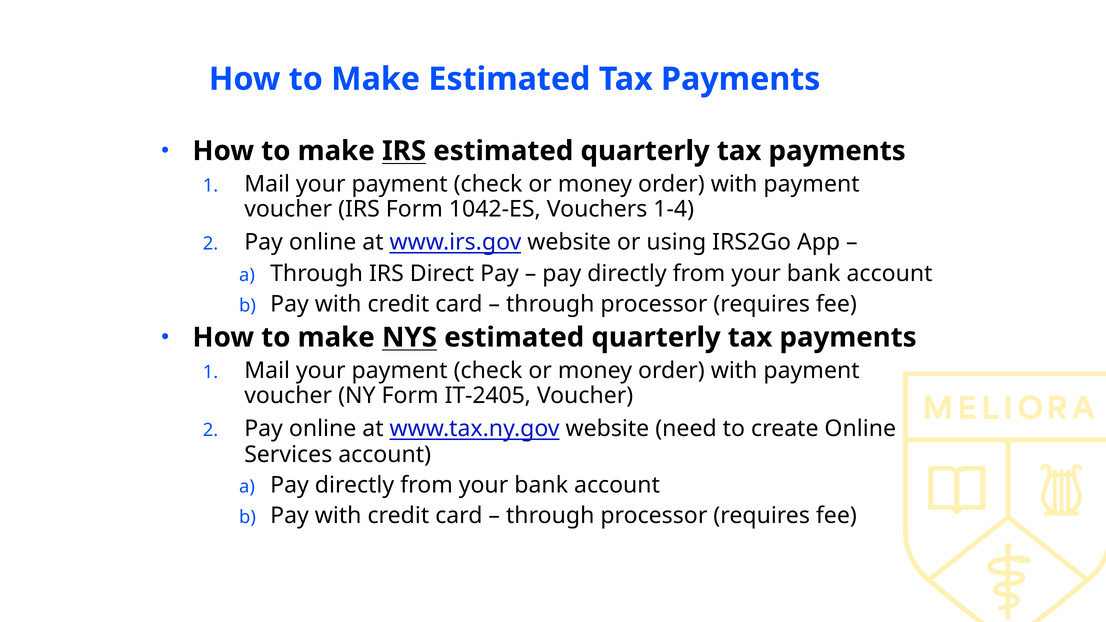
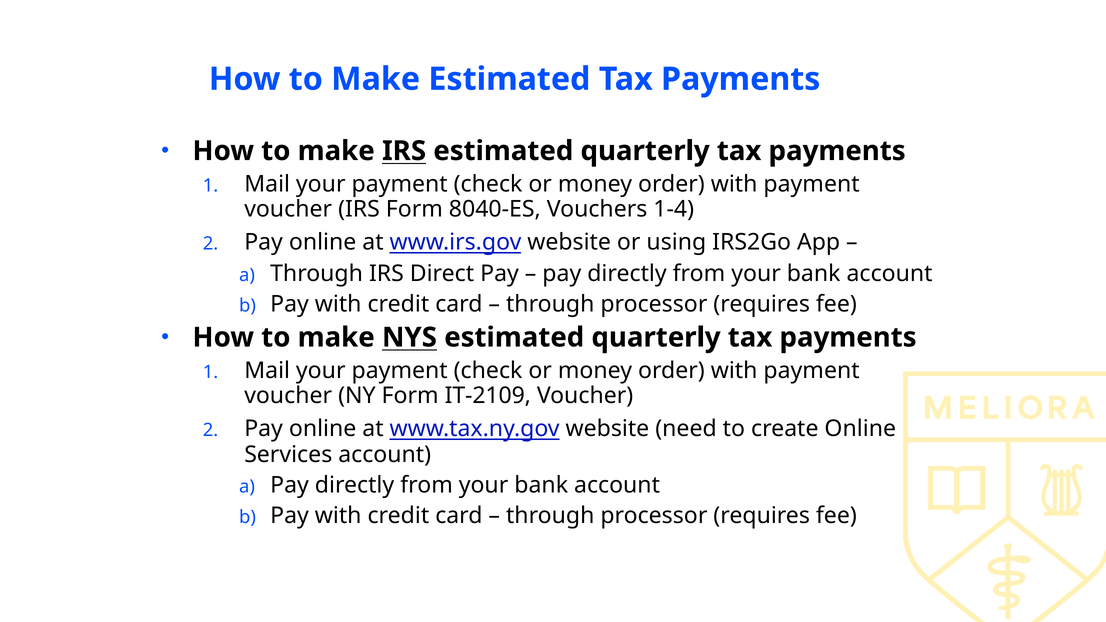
1042-ES: 1042-ES -> 8040-ES
IT-2405: IT-2405 -> IT-2109
